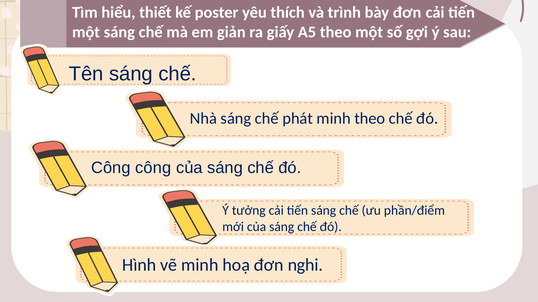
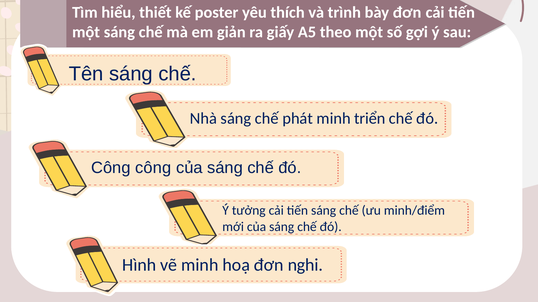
minh theo: theo -> triển
phần/điểm: phần/điểm -> minh/điểm
